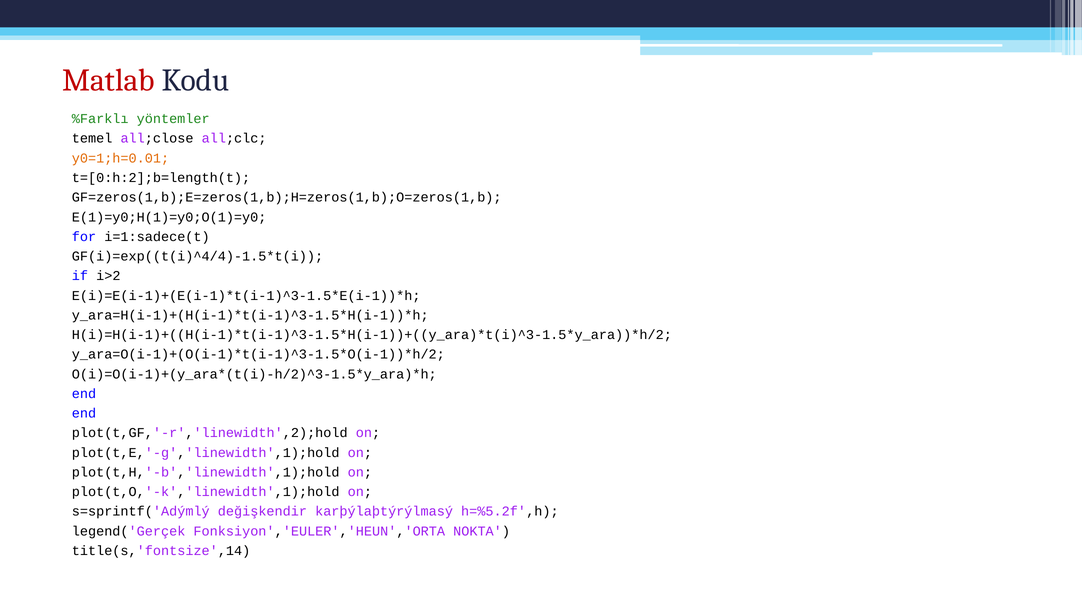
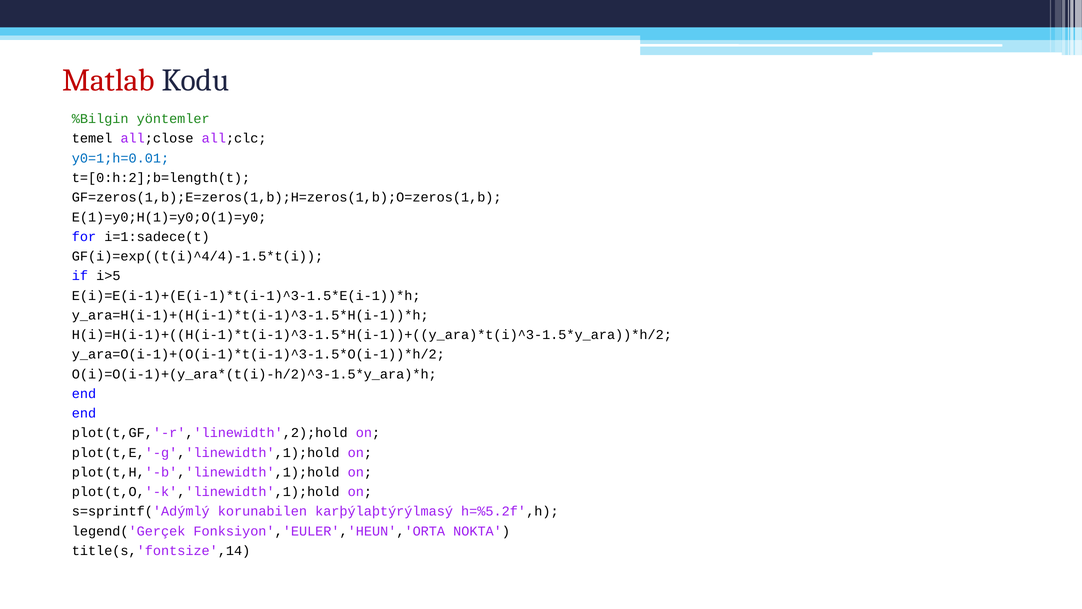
%Farklı: %Farklı -> %Bilgin
y0=1;h=0.01 colour: orange -> blue
i>2: i>2 -> i>5
değişkendir: değişkendir -> korunabilen
